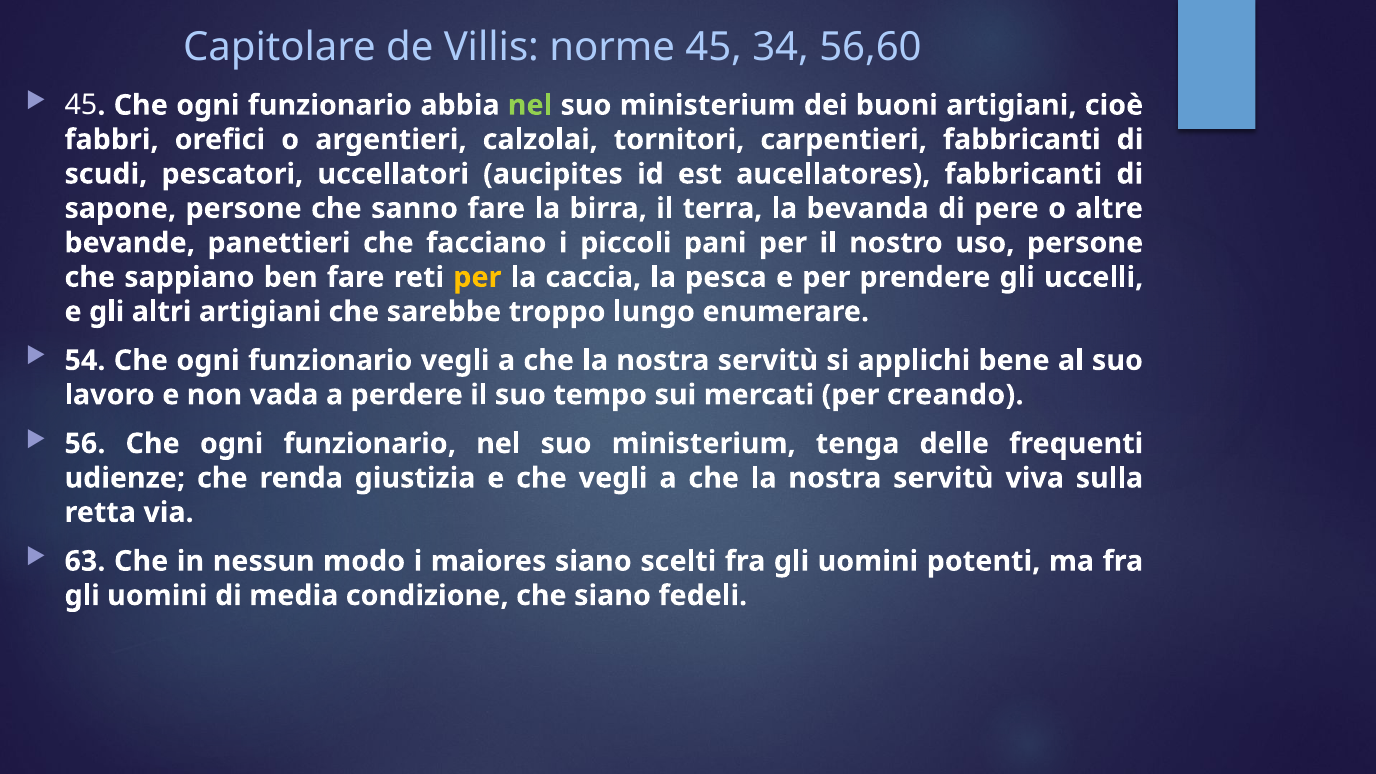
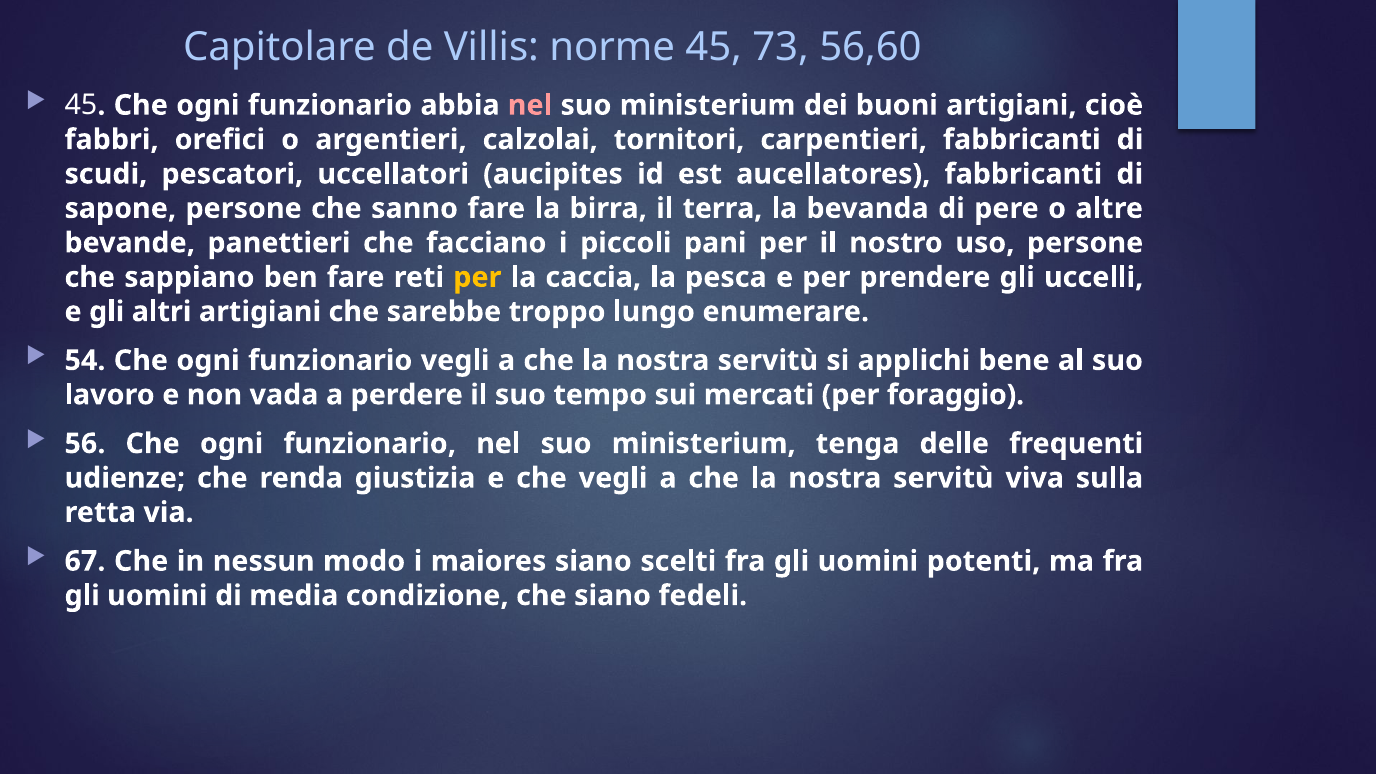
34: 34 -> 73
nel at (530, 105) colour: light green -> pink
creando: creando -> foraggio
63: 63 -> 67
